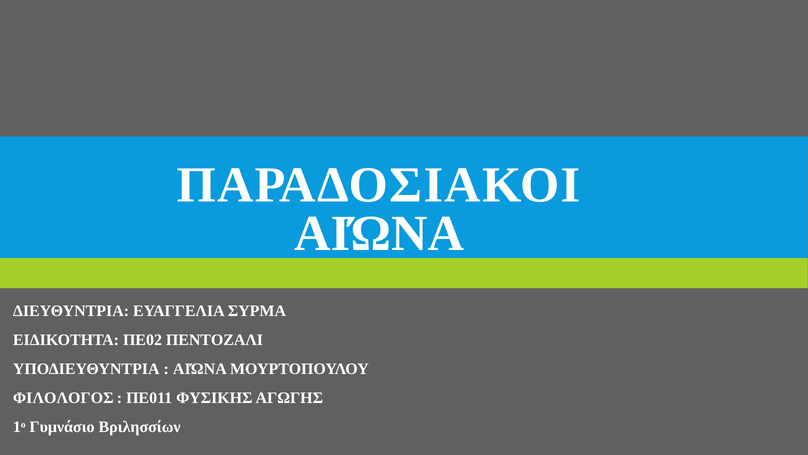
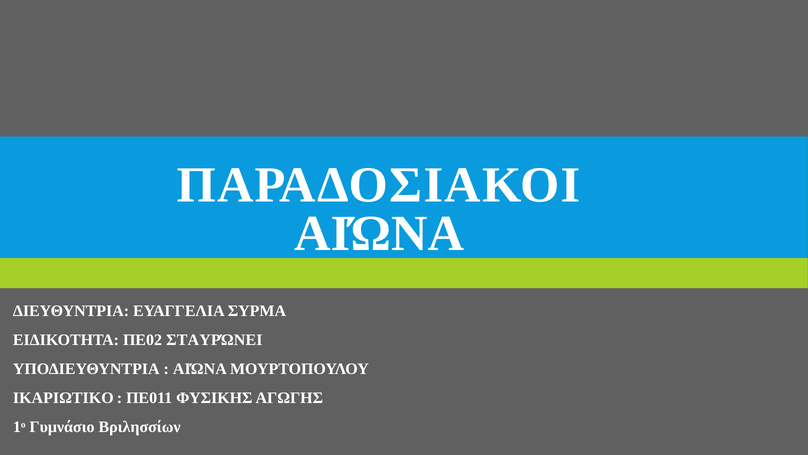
ΠΕΝΤΟΖΑΛΙ: ΠΕΝΤΟΖΑΛΙ -> ΣΤΑΥΡΏΝΕΙ
ΦΙΛΟΛΟΓΟΣ: ΦΙΛΟΛΟΓΟΣ -> ΙΚΑΡΙΩΤΙΚΟ
